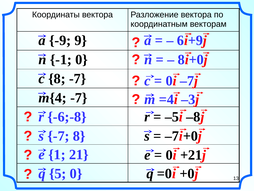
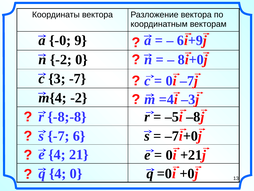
-9: -9 -> -0
-1 at (61, 59): -1 -> -2
c 8: 8 -> 3
m{4 -7: -7 -> -2
-6;-8: -6;-8 -> -8;-8
-7 8: 8 -> 6
e 1: 1 -> 4
q 5: 5 -> 4
